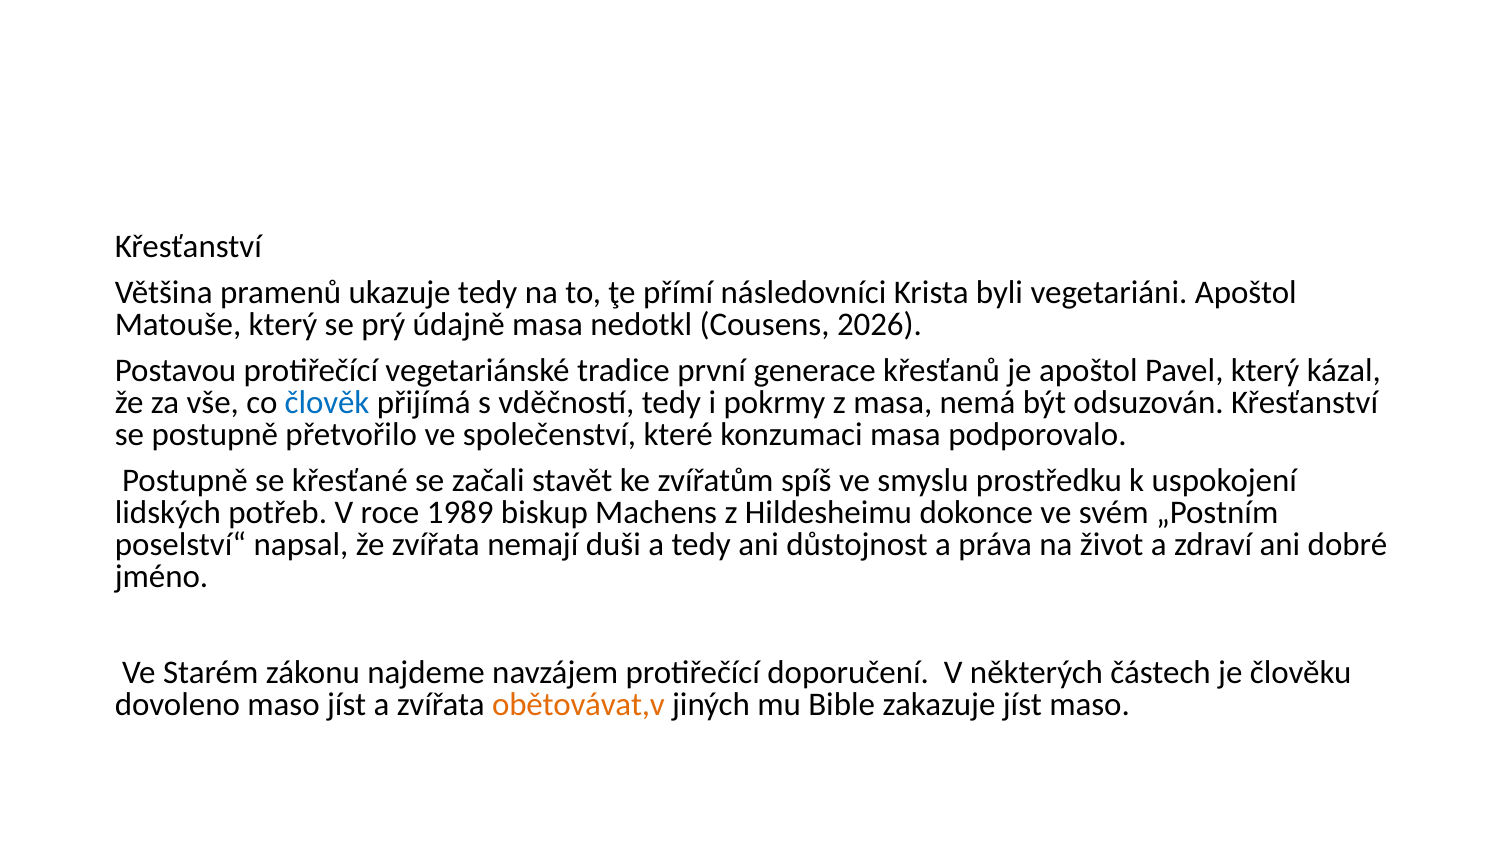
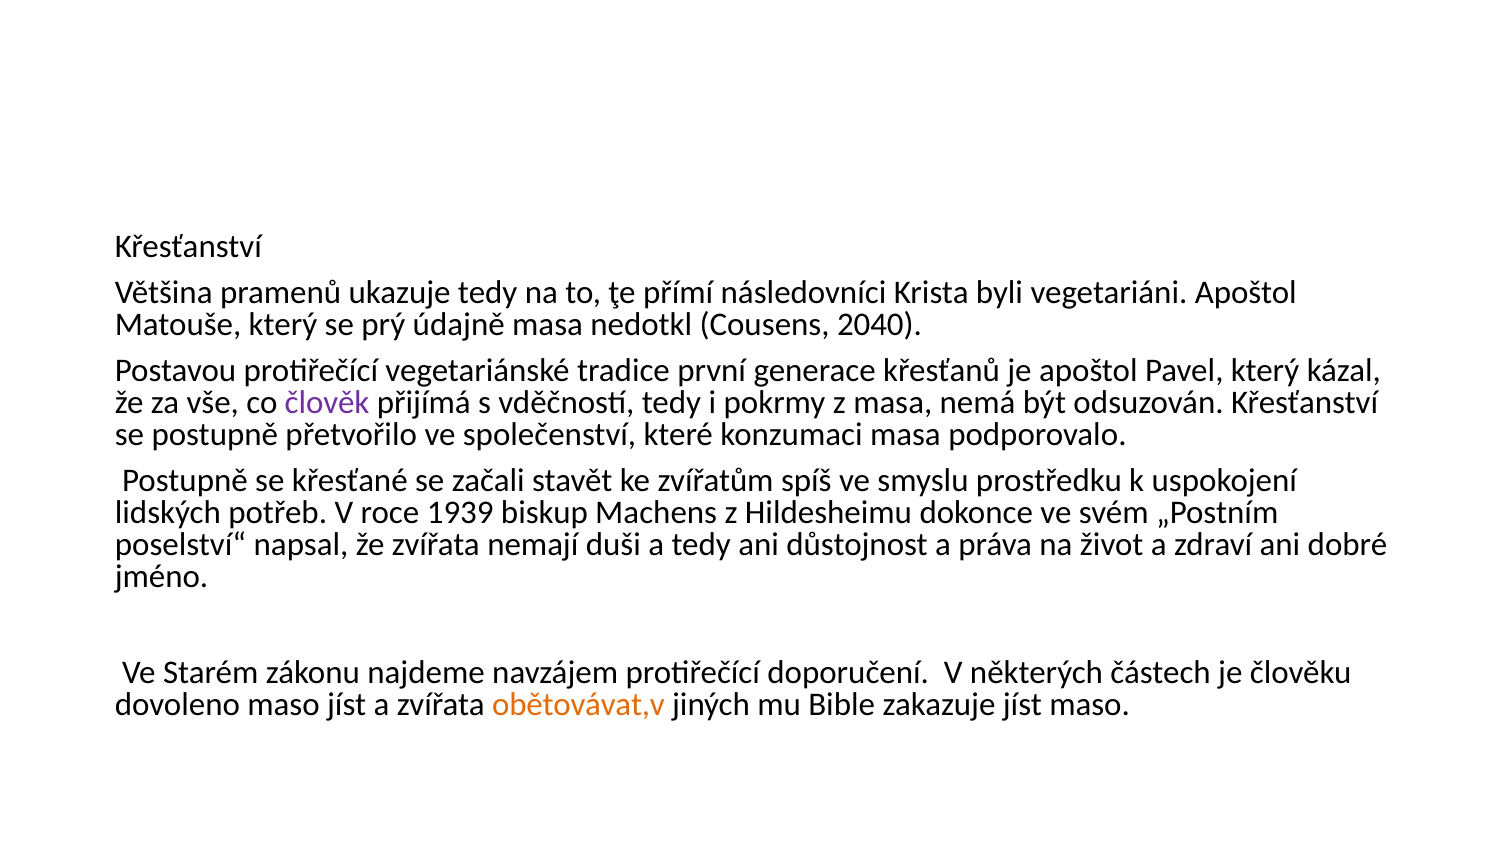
2026: 2026 -> 2040
člověk colour: blue -> purple
1989: 1989 -> 1939
